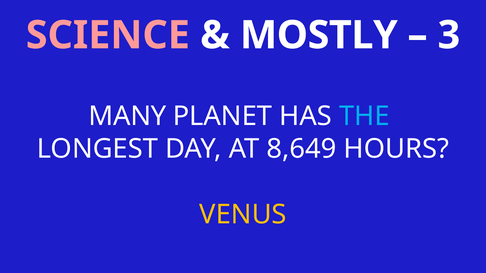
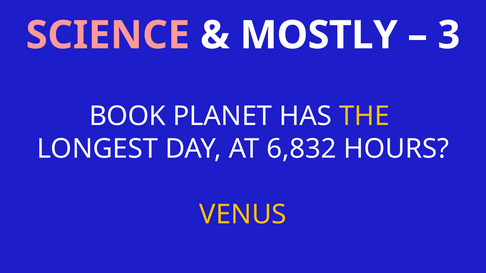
MANY: MANY -> BOOK
THE colour: light blue -> yellow
8,649: 8,649 -> 6,832
